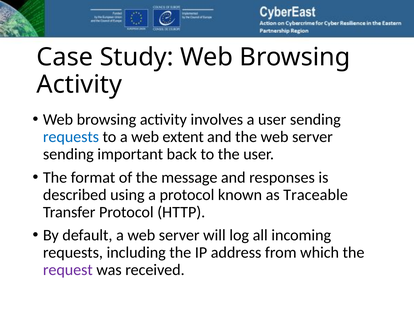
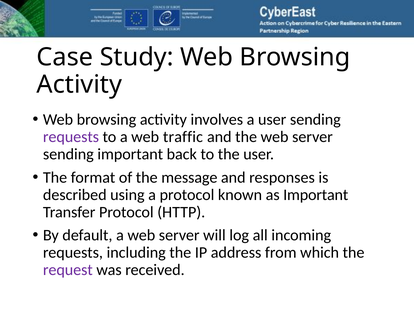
requests at (71, 137) colour: blue -> purple
extent: extent -> traffic
as Traceable: Traceable -> Important
